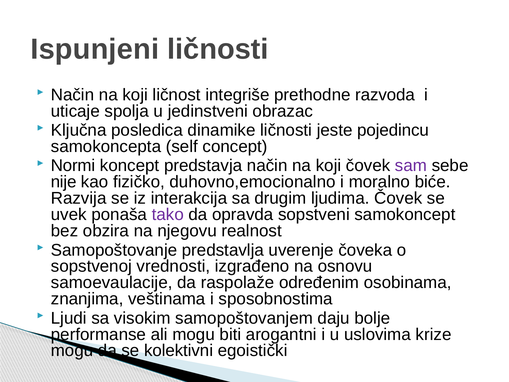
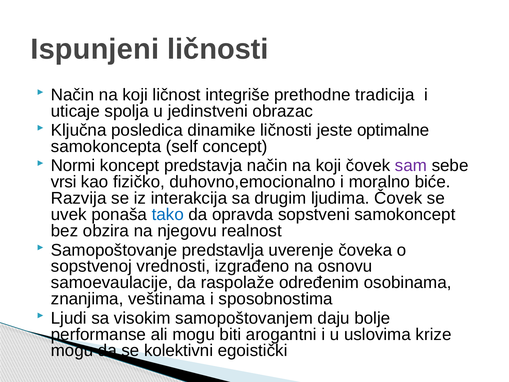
razvoda: razvoda -> tradicija
pojedincu: pojedincu -> optimalne
nije: nije -> vrsi
tako colour: purple -> blue
